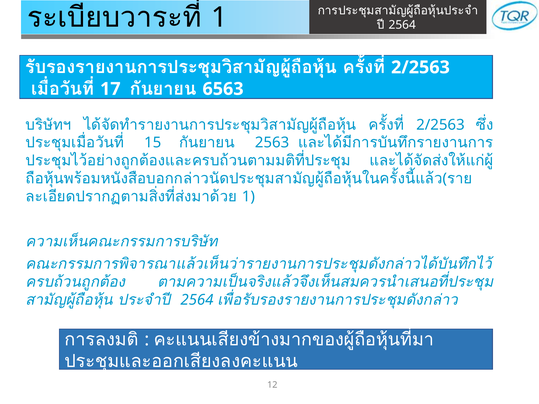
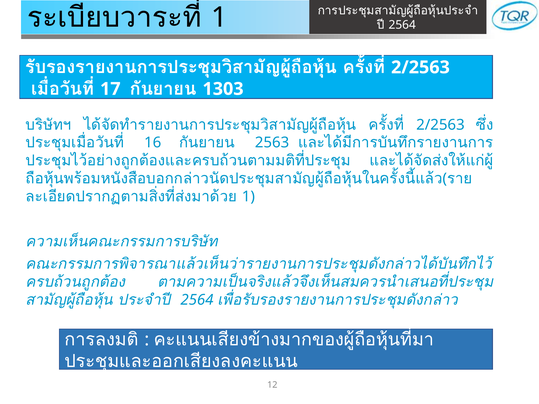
6563: 6563 -> 1303
15: 15 -> 16
